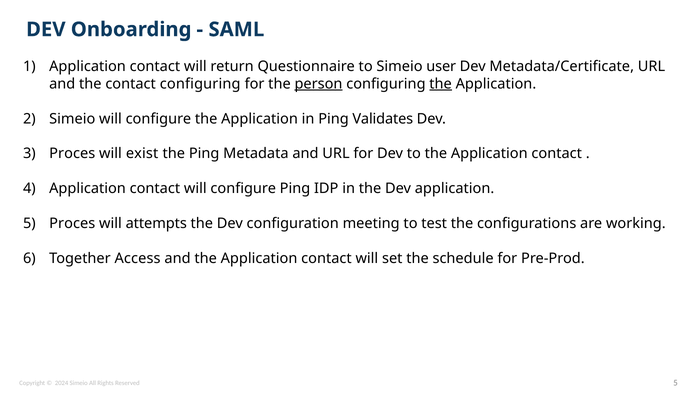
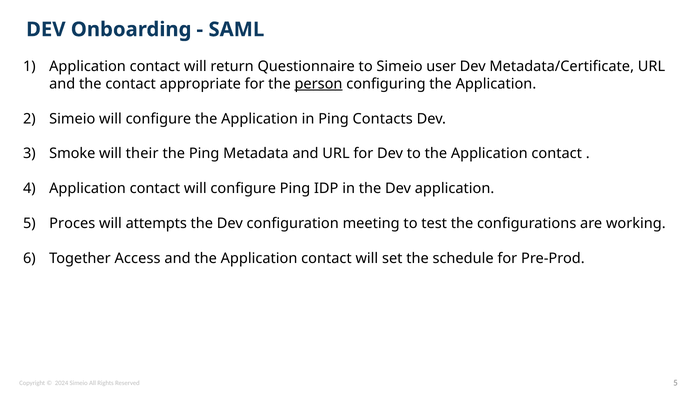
contact configuring: configuring -> appropriate
the at (441, 84) underline: present -> none
Validates: Validates -> Contacts
Proces at (72, 154): Proces -> Smoke
exist: exist -> their
